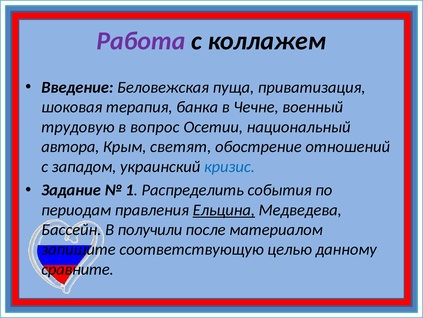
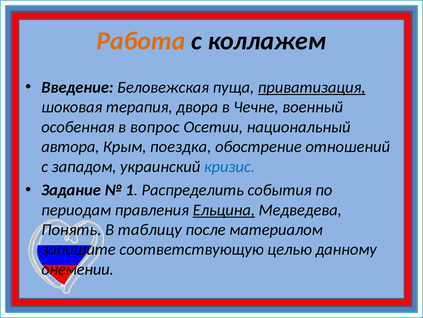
Работа colour: purple -> orange
приватизация underline: none -> present
банка: банка -> двора
трудовую: трудовую -> особенная
светят: светят -> поездка
Бассейн: Бассейн -> Понять
получили: получили -> таблицу
сравните: сравните -> онемении
